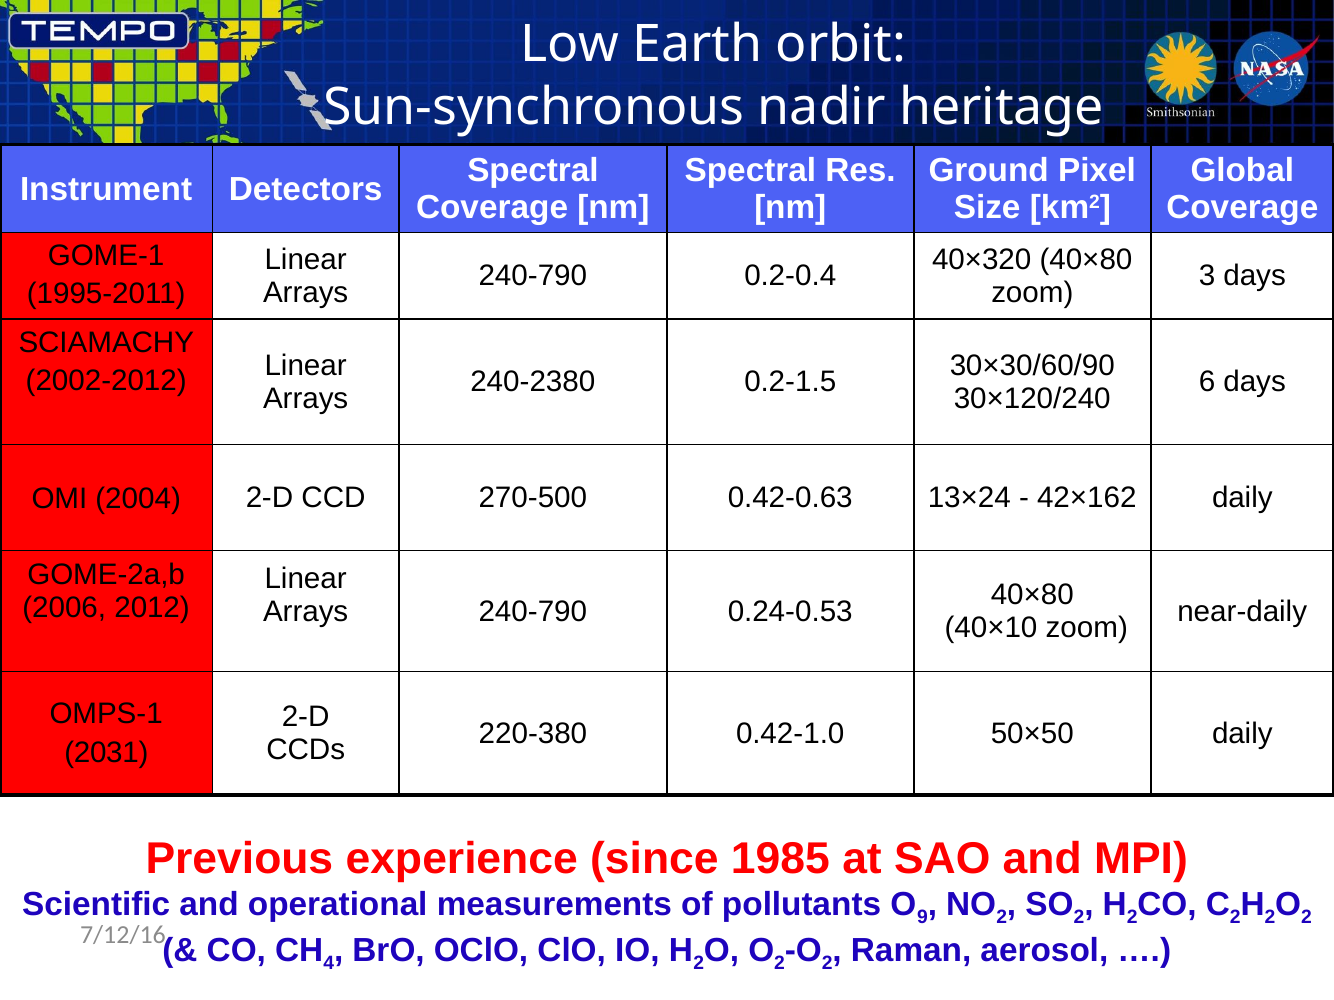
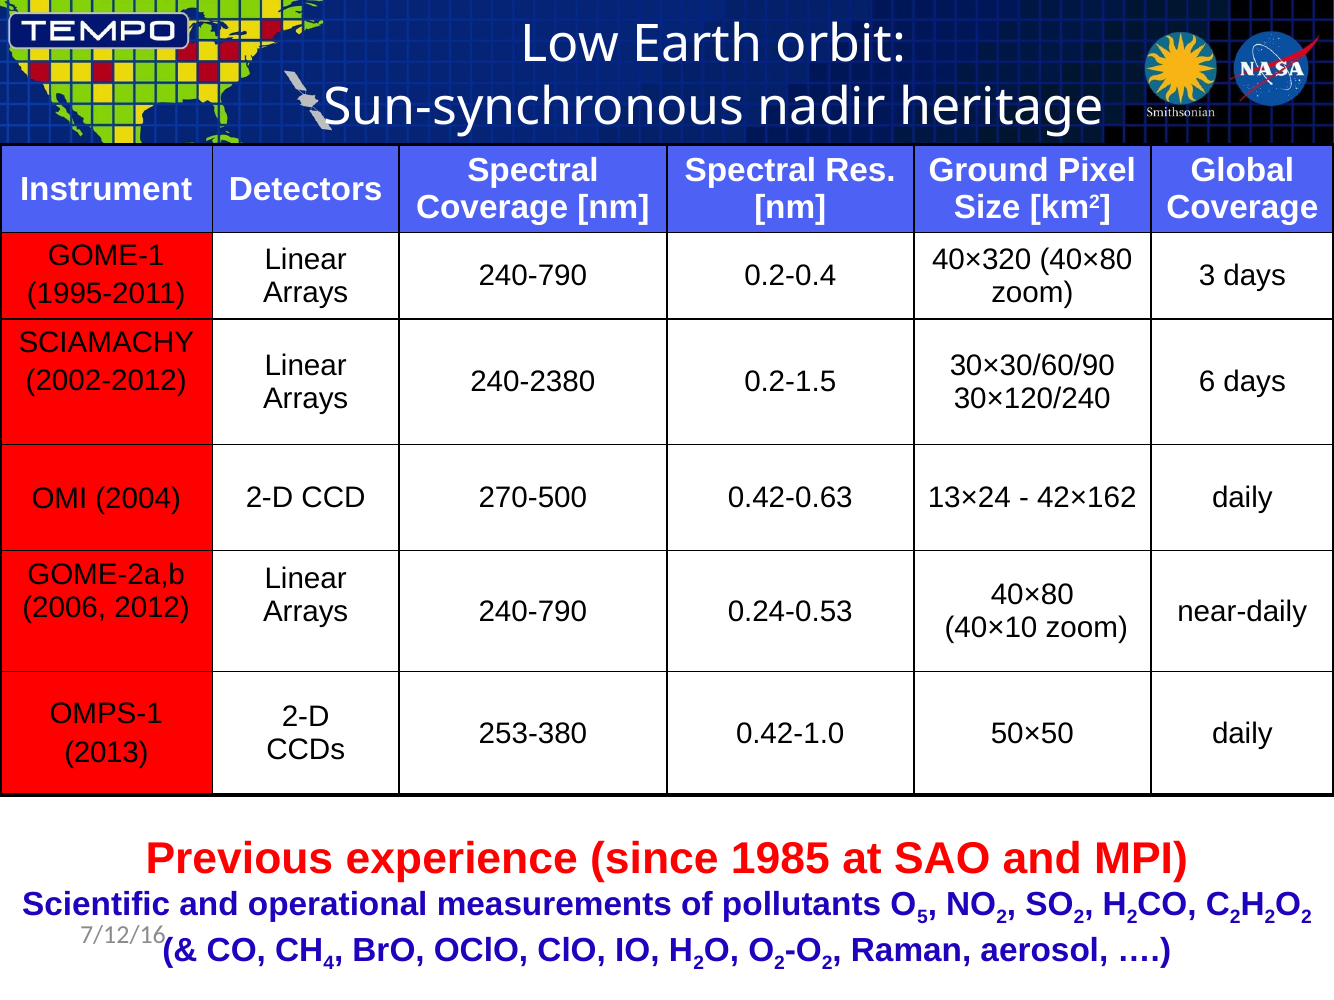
220-380: 220-380 -> 253-380
2031: 2031 -> 2013
9: 9 -> 5
